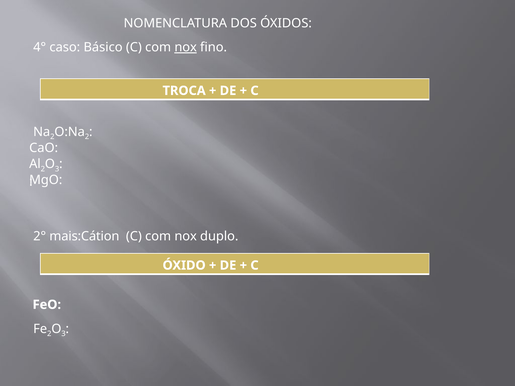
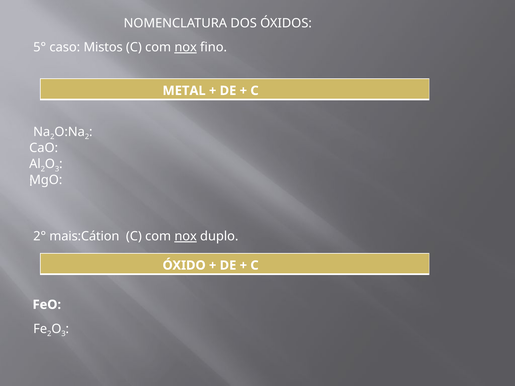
4°: 4° -> 5°
Básico: Básico -> Mistos
TROCA: TROCA -> METAL
nox at (186, 236) underline: none -> present
